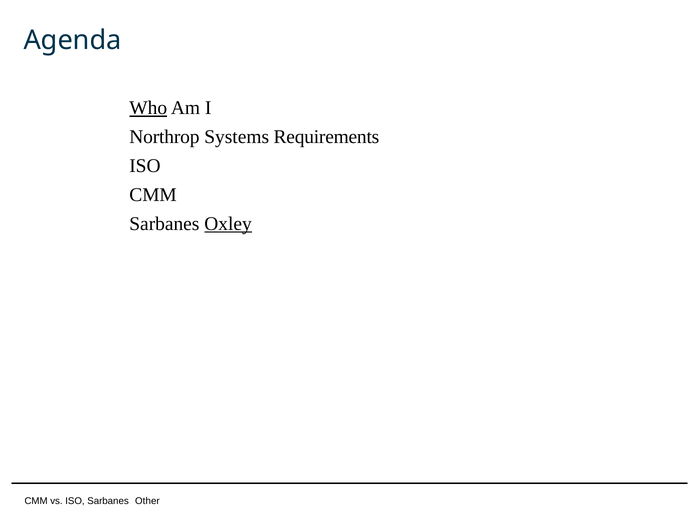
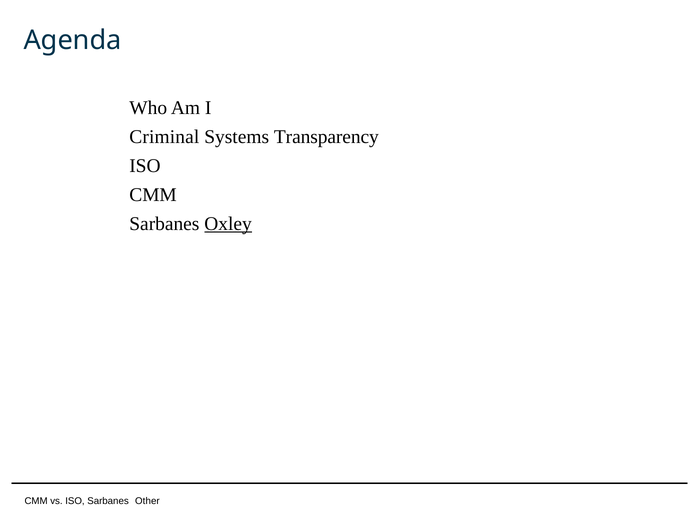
Who underline: present -> none
Northrop: Northrop -> Criminal
Requirements: Requirements -> Transparency
